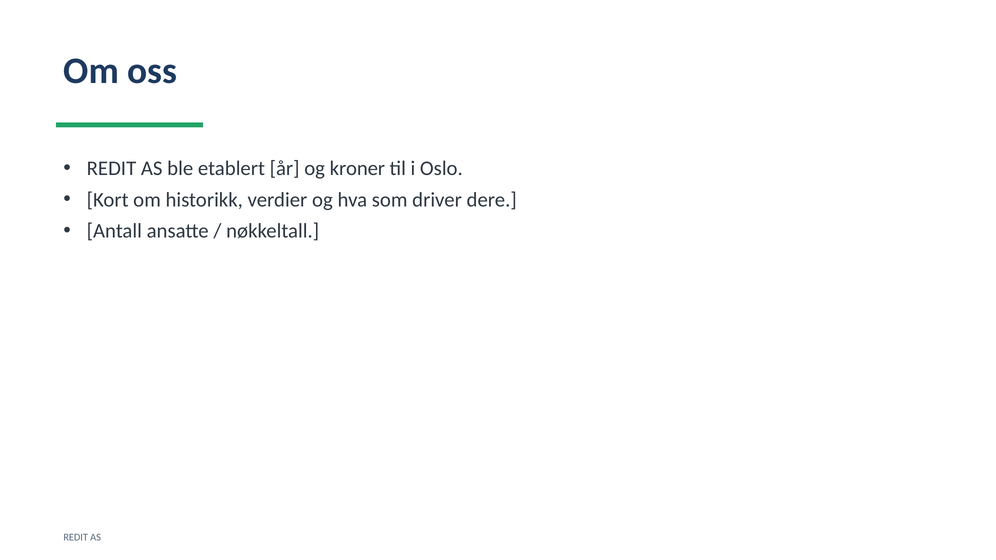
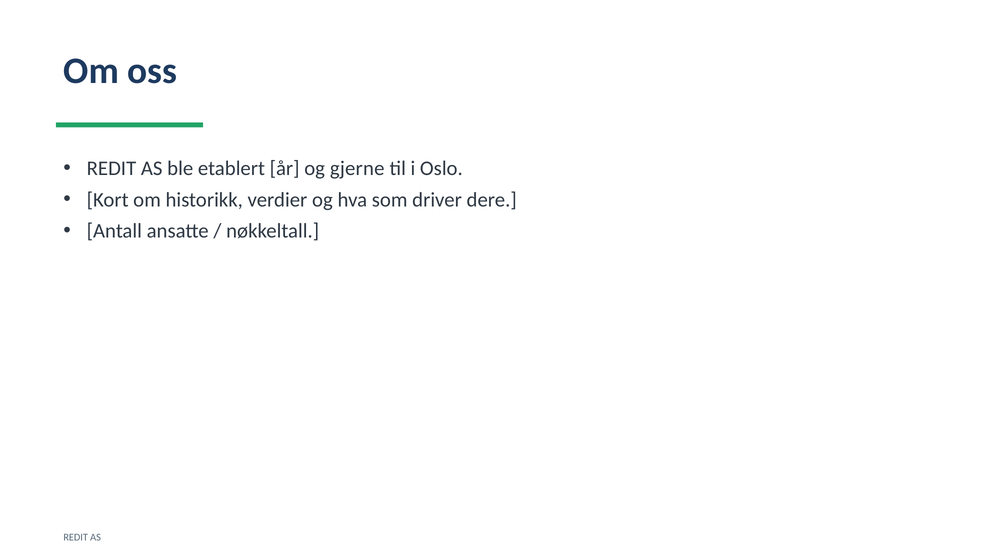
kroner: kroner -> gjerne
